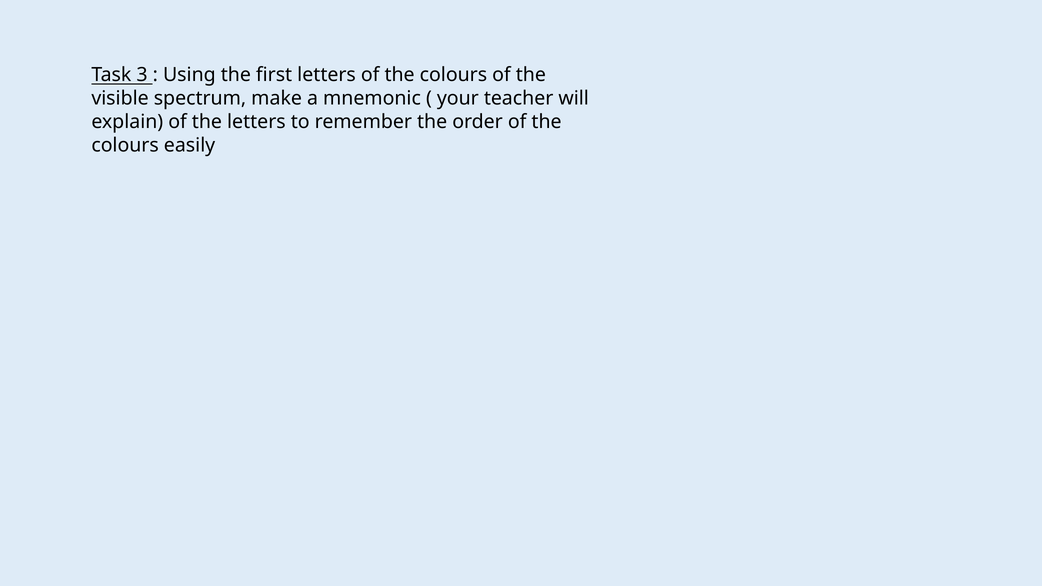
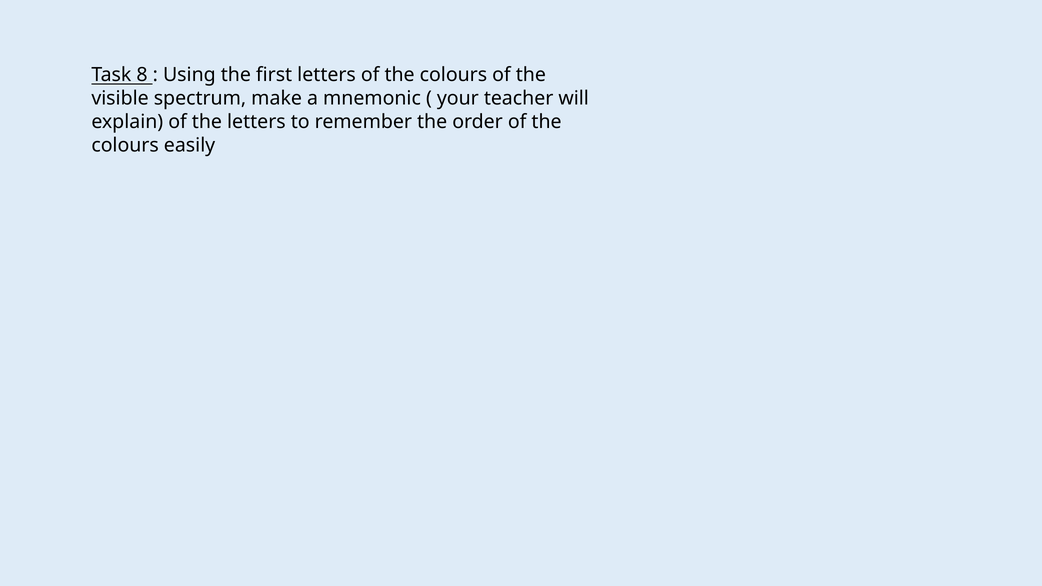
3: 3 -> 8
